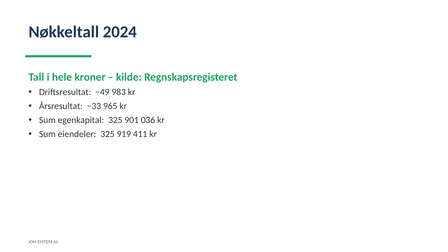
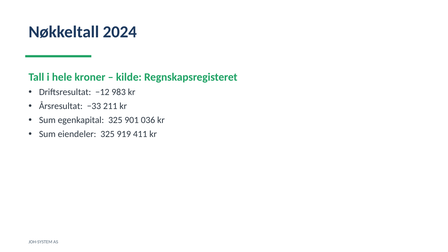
−49: −49 -> −12
965: 965 -> 211
